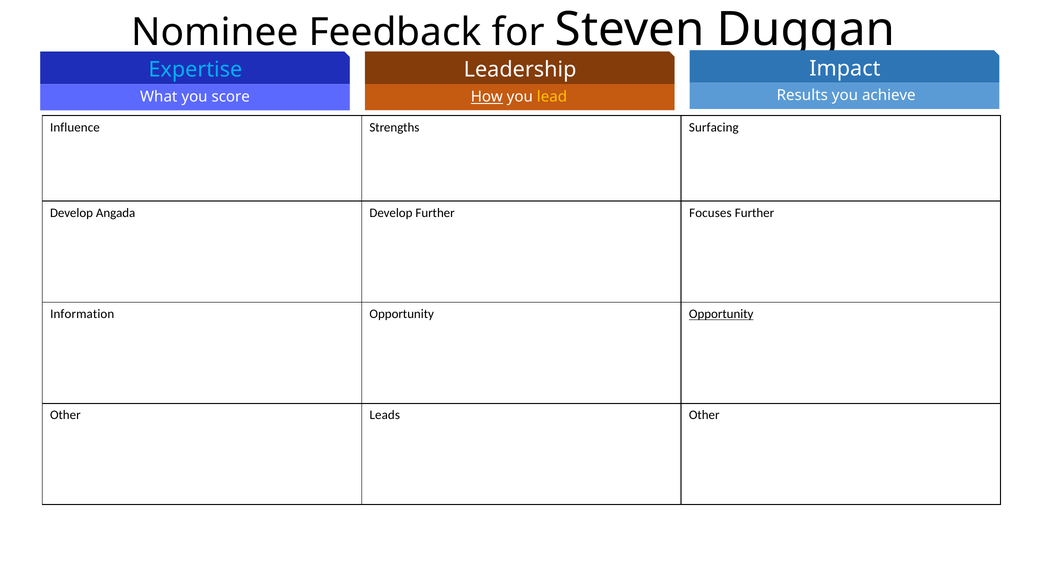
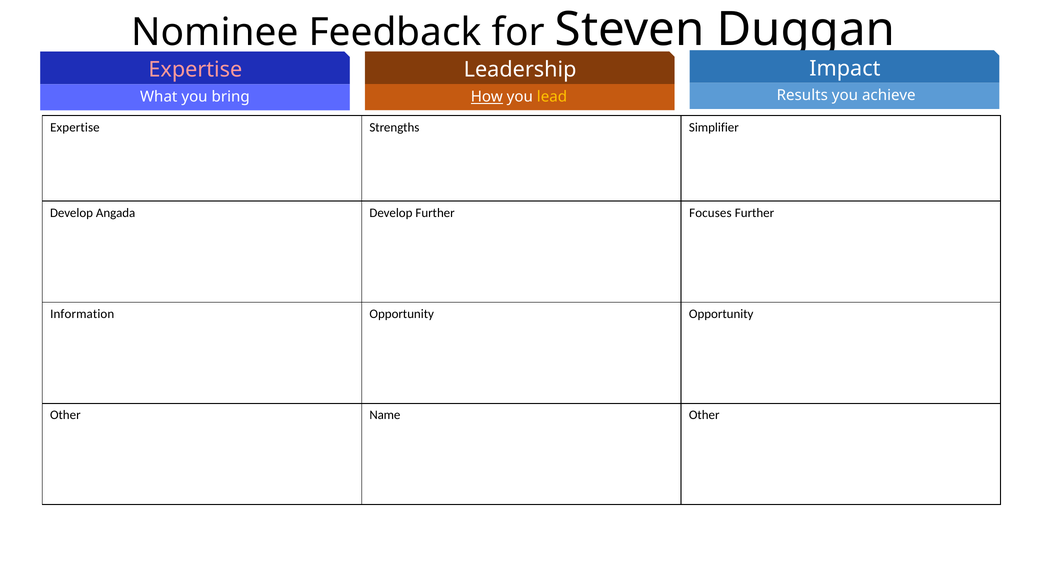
Expertise at (195, 70) colour: light blue -> pink
score: score -> bring
Influence at (75, 128): Influence -> Expertise
Surfacing: Surfacing -> Simplifier
Opportunity at (721, 314) underline: present -> none
Leads: Leads -> Name
